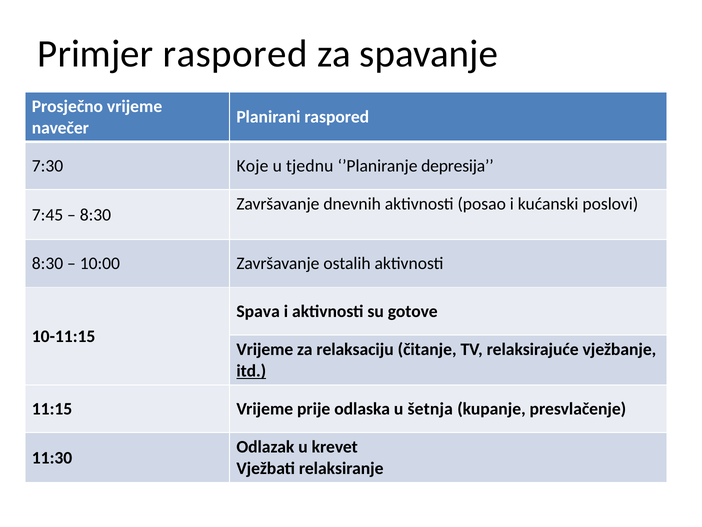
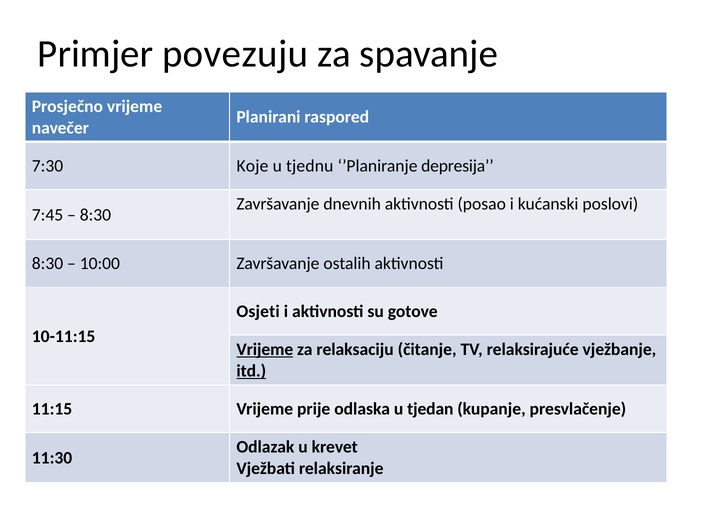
Primjer raspored: raspored -> povezuju
Spava: Spava -> Osjeti
Vrijeme at (265, 349) underline: none -> present
šetnja: šetnja -> tjedan
